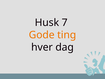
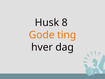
7: 7 -> 8
